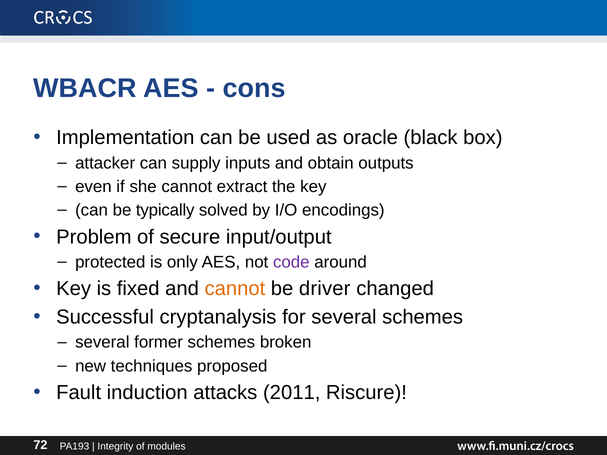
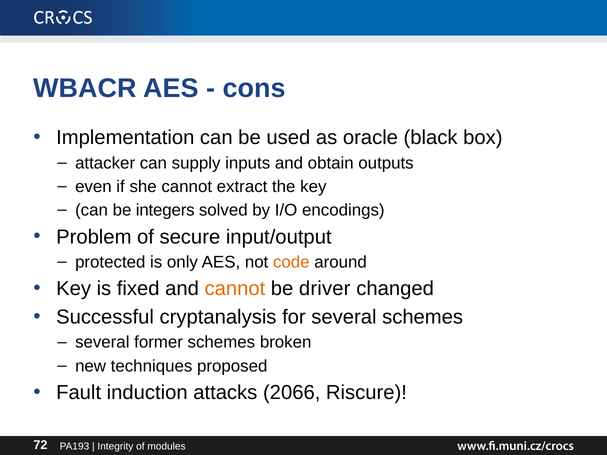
typically: typically -> integers
code colour: purple -> orange
2011: 2011 -> 2066
